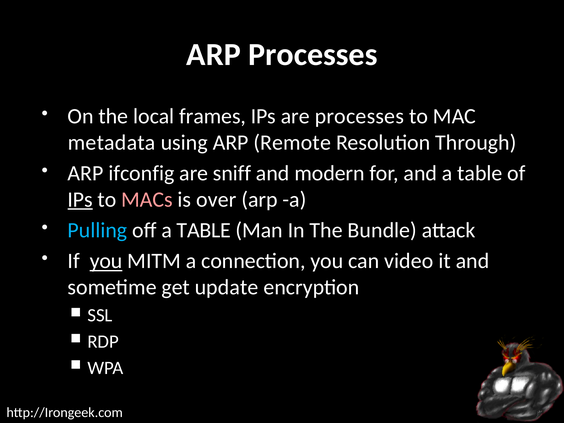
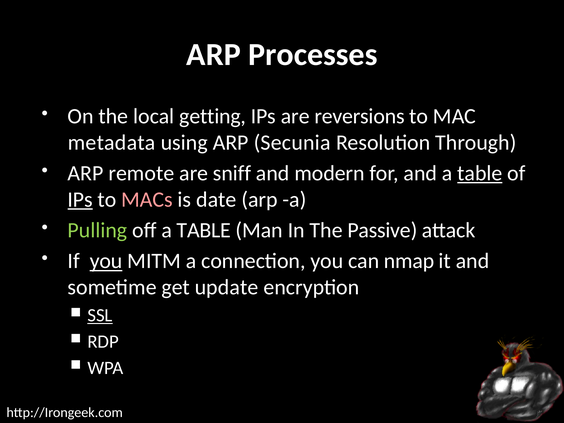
frames: frames -> getting
are processes: processes -> reversions
Remote: Remote -> Secunia
ifconfig: ifconfig -> remote
table at (480, 173) underline: none -> present
over: over -> date
Pulling colour: light blue -> light green
Bundle: Bundle -> Passive
video: video -> nmap
SSL underline: none -> present
